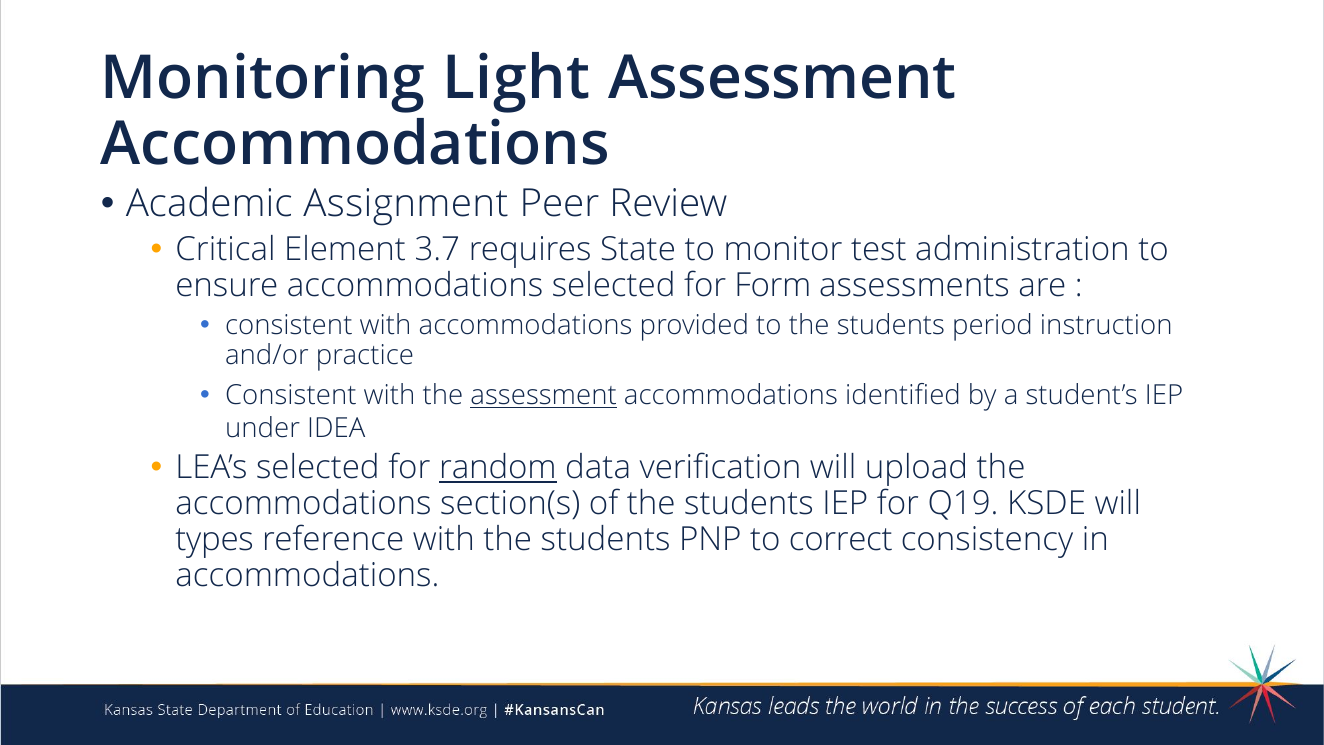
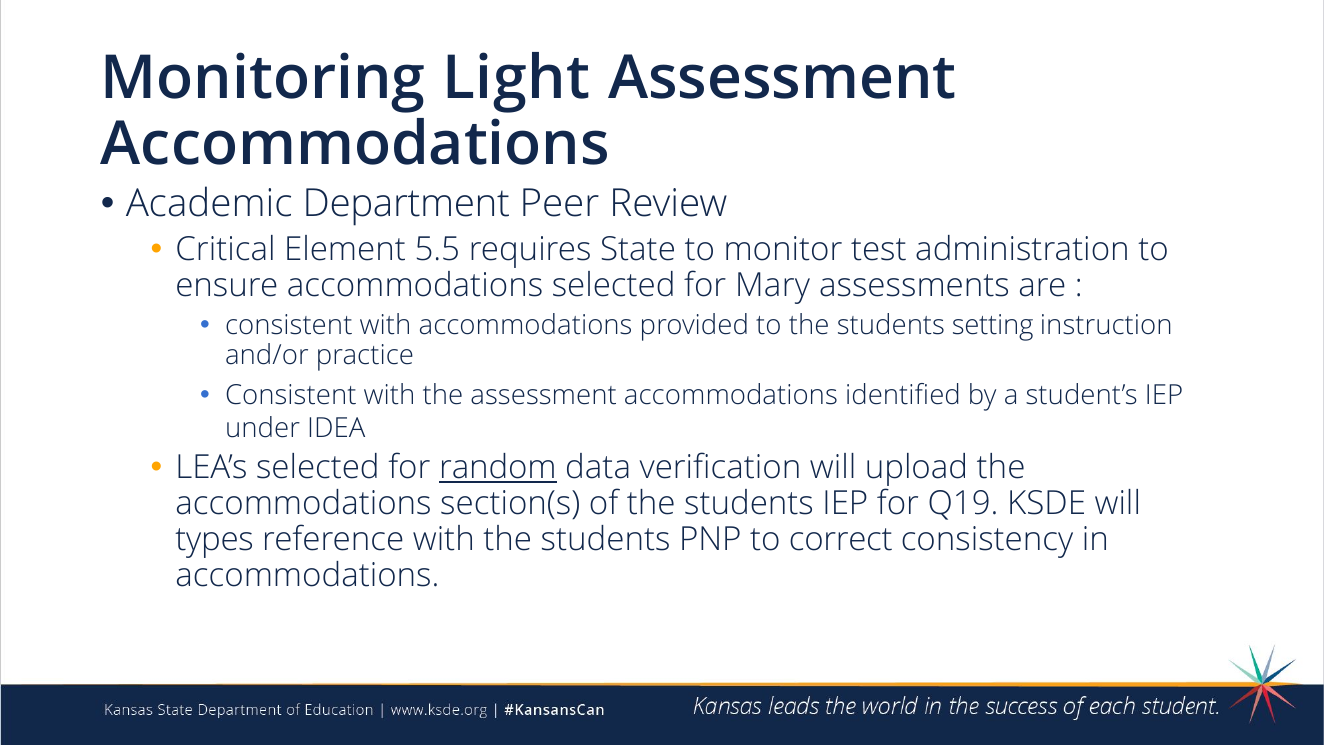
Assignment: Assignment -> Department
3.7: 3.7 -> 5.5
Form: Form -> Mary
period: period -> setting
assessment at (544, 395) underline: present -> none
